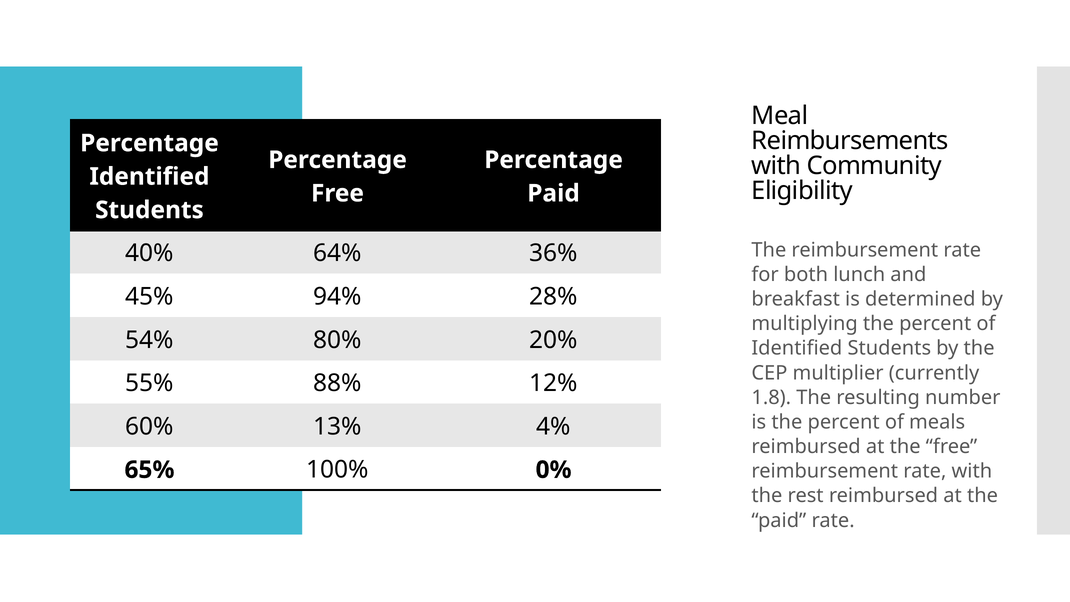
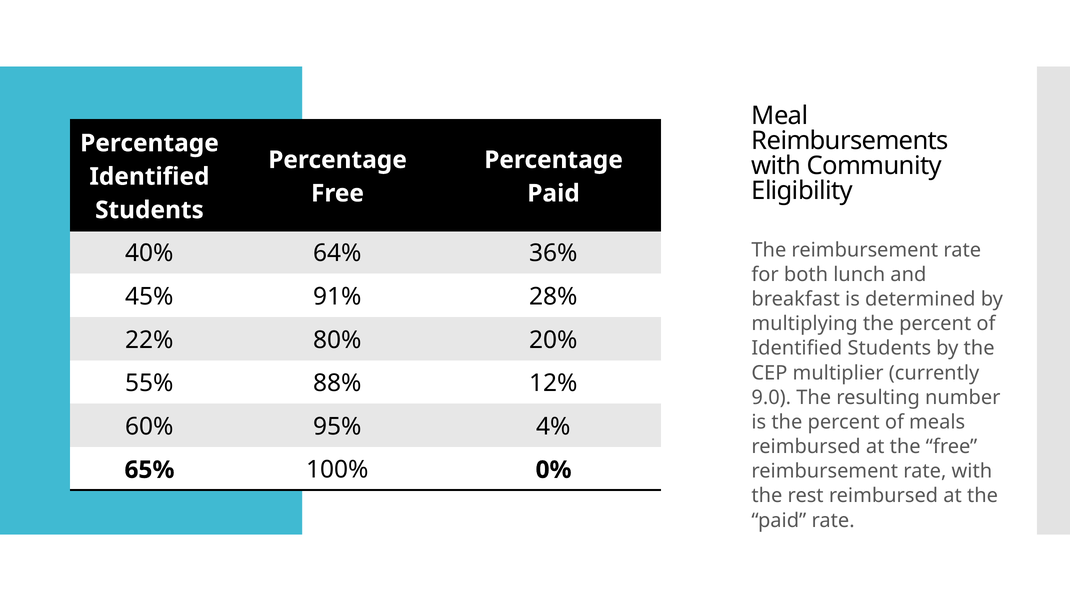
94%: 94% -> 91%
54%: 54% -> 22%
1.8: 1.8 -> 9.0
13%: 13% -> 95%
